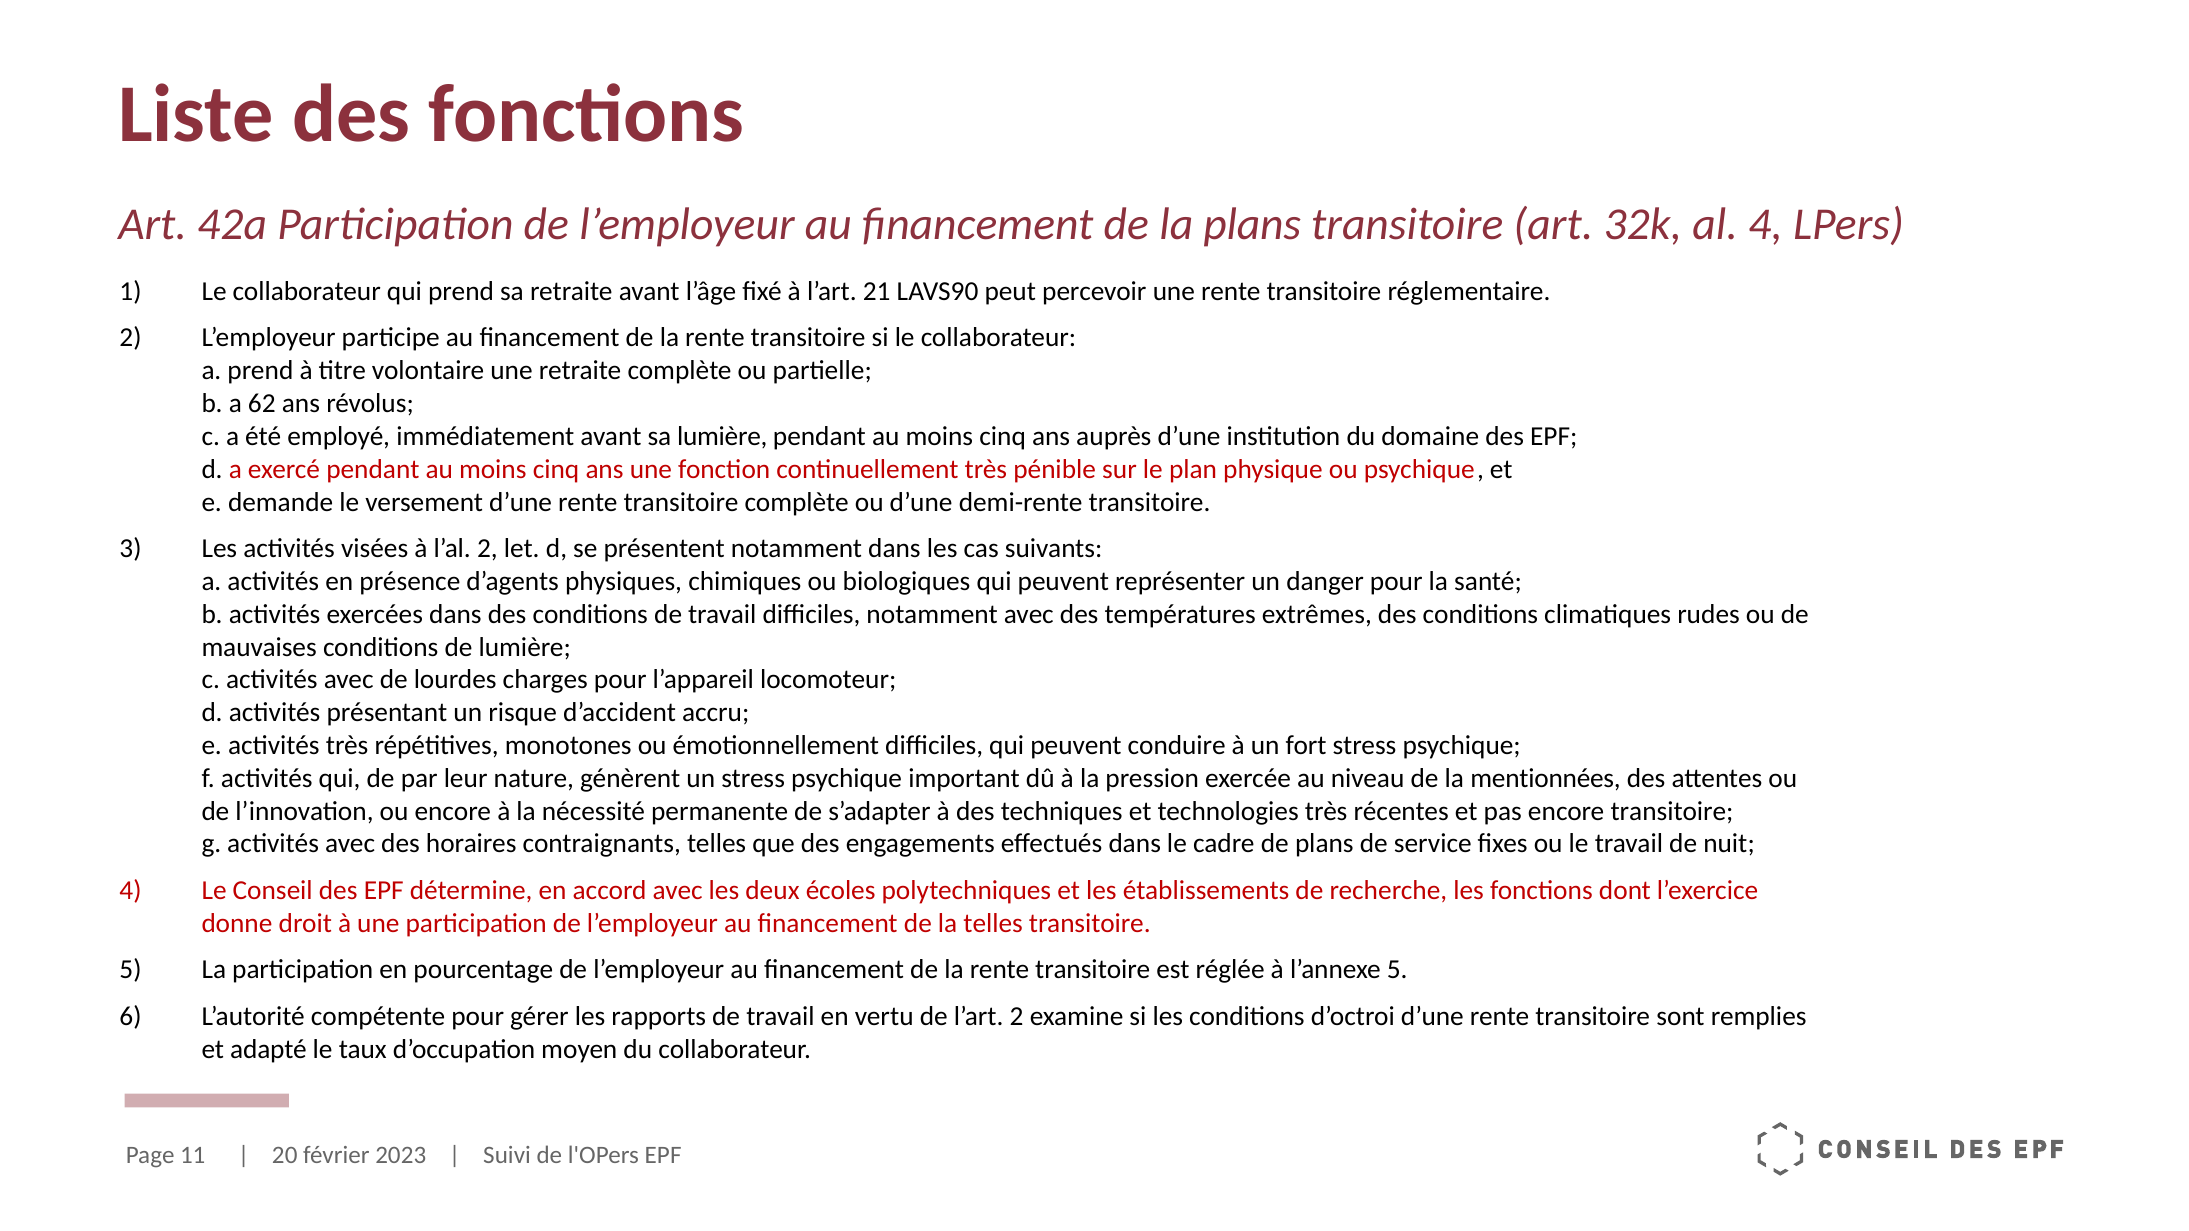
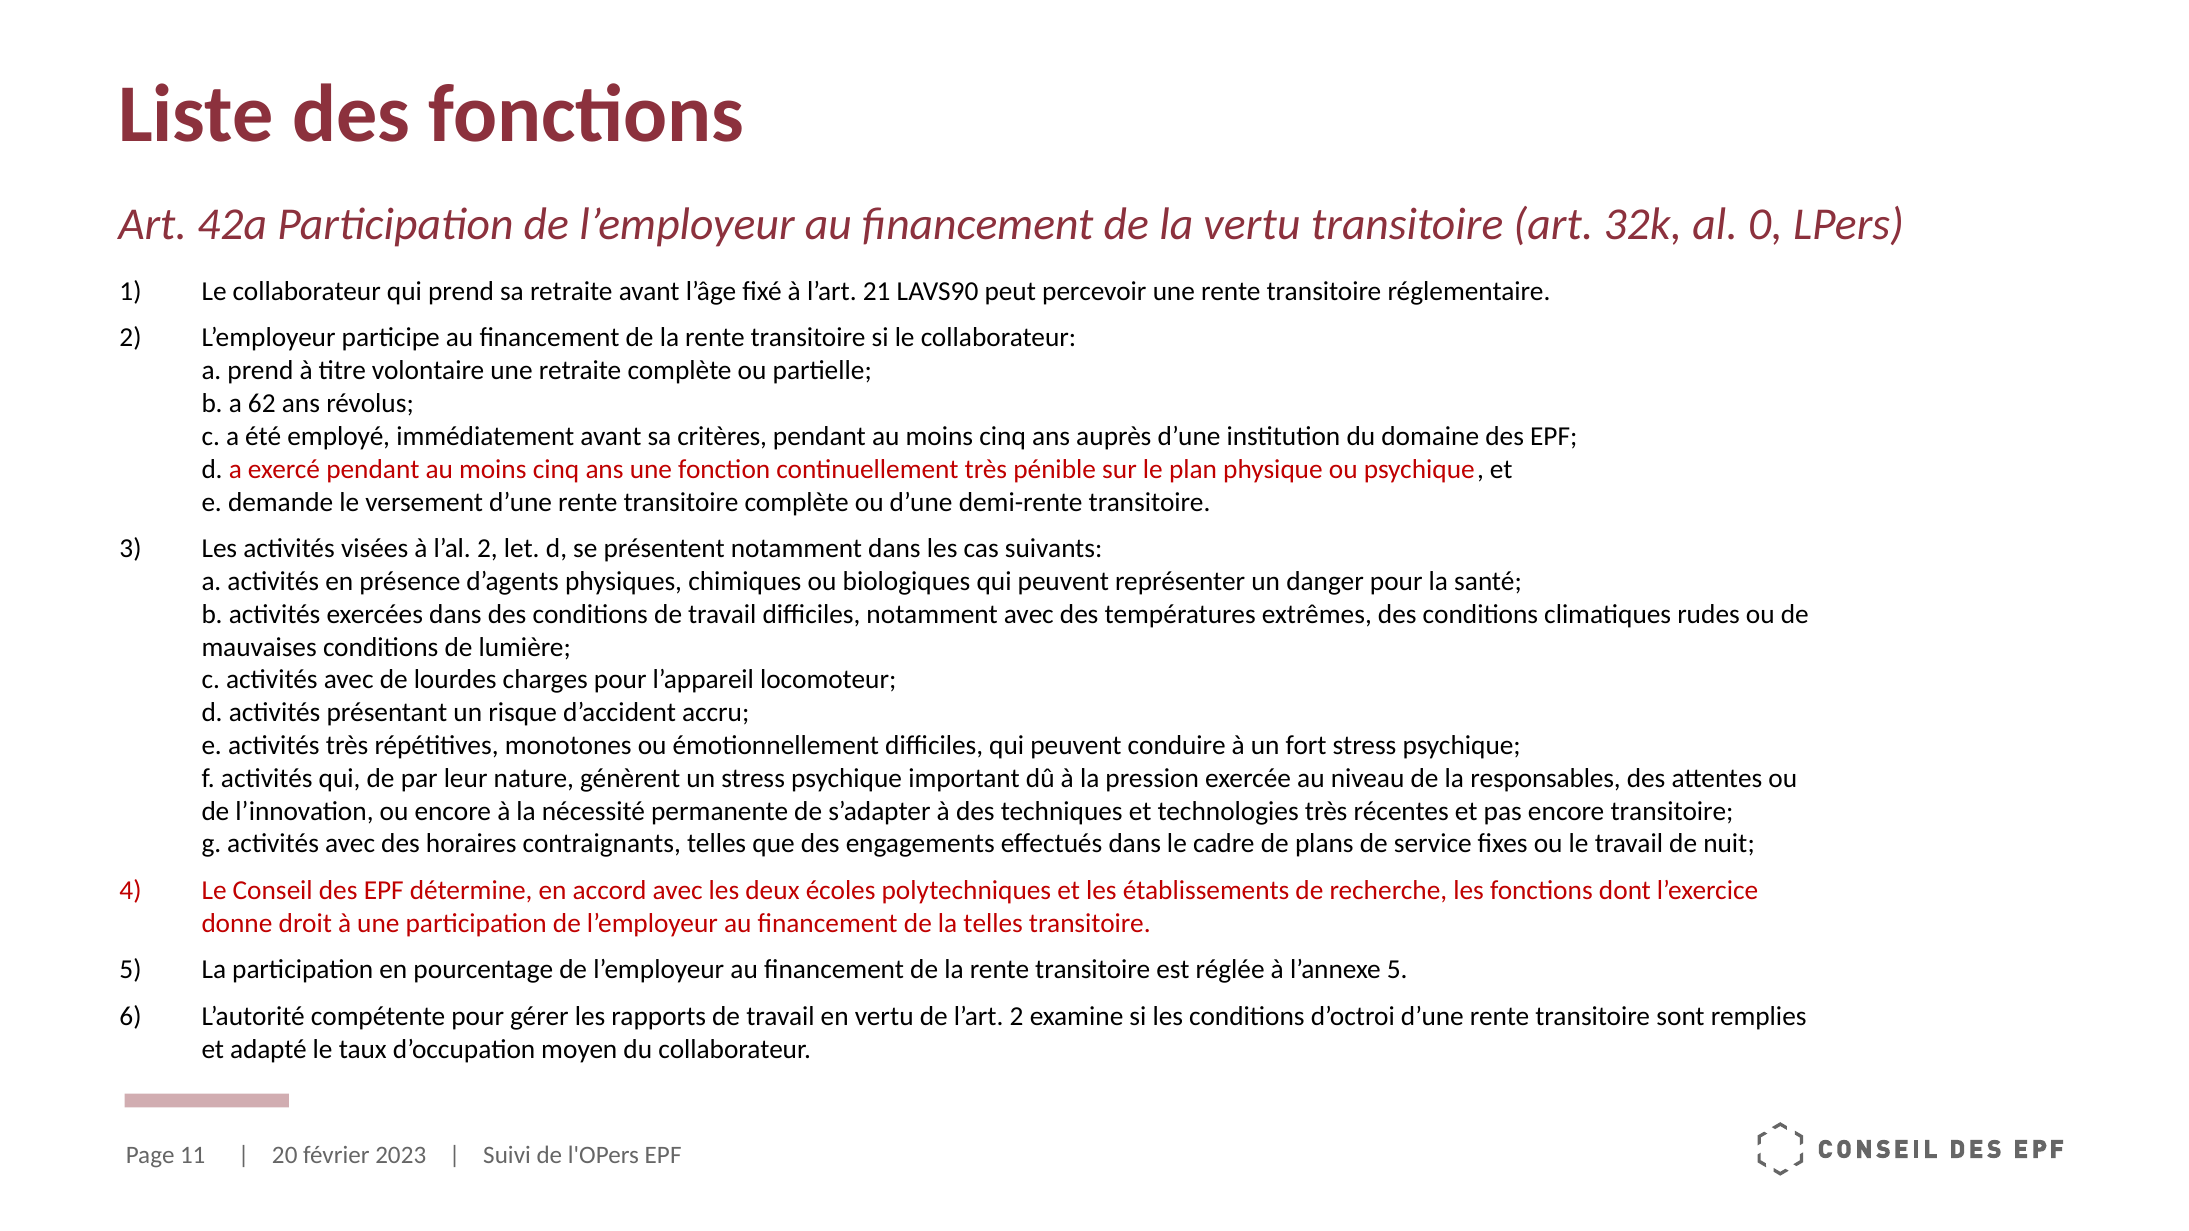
la plans: plans -> vertu
al 4: 4 -> 0
sa lumière: lumière -> critères
mentionnées: mentionnées -> responsables
